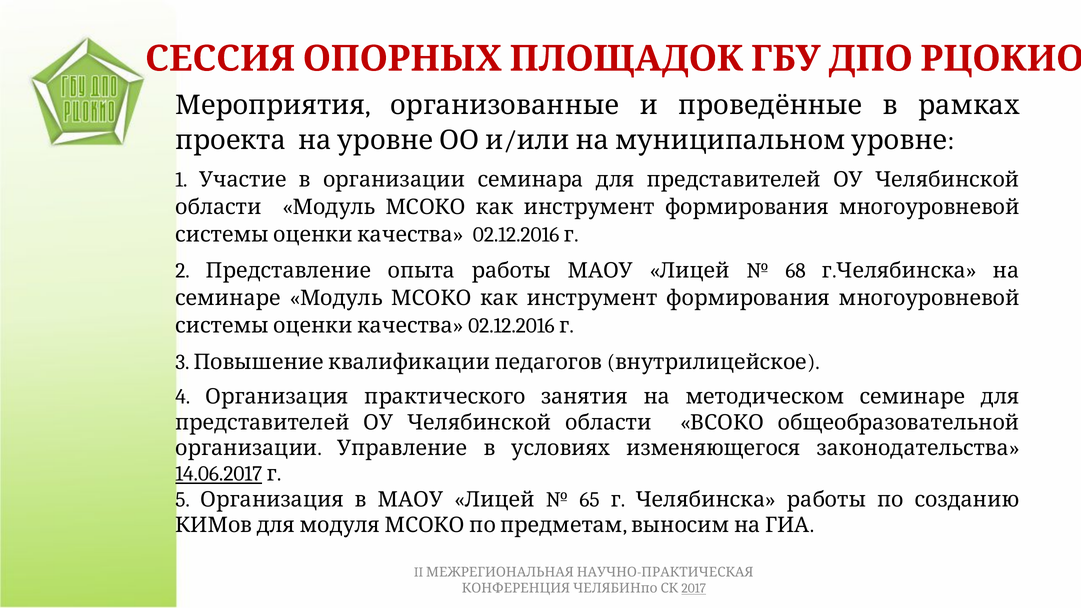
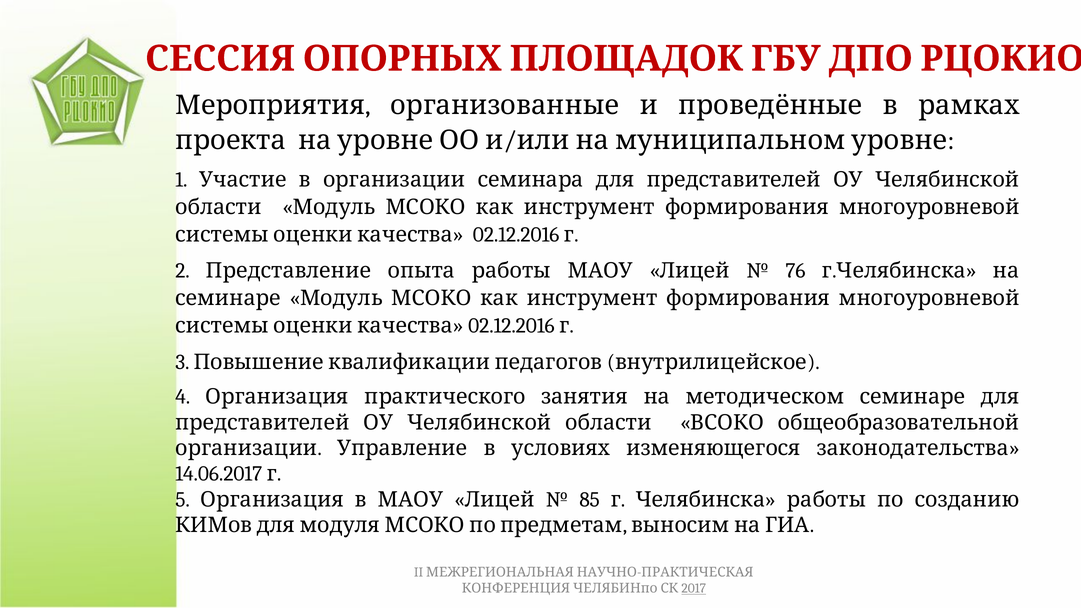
68: 68 -> 76
14.06.2017 underline: present -> none
65: 65 -> 85
